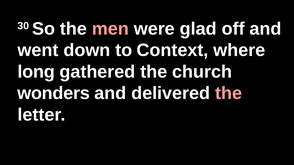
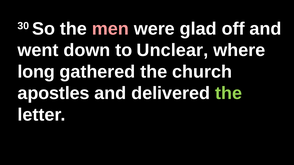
Context: Context -> Unclear
wonders: wonders -> apostles
the at (229, 93) colour: pink -> light green
